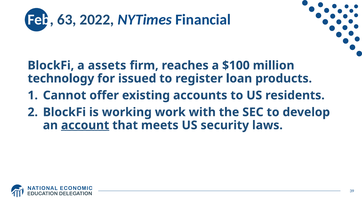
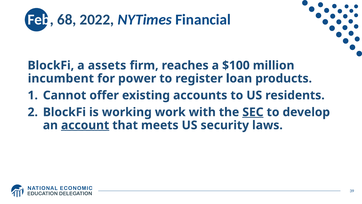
63: 63 -> 68
technology: technology -> incumbent
issued: issued -> power
SEC underline: none -> present
